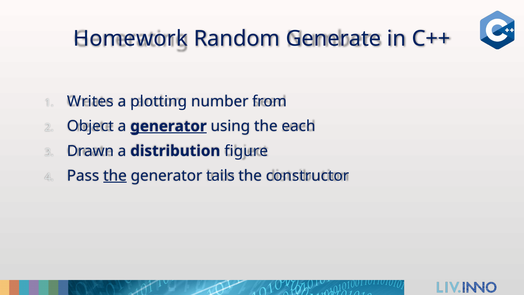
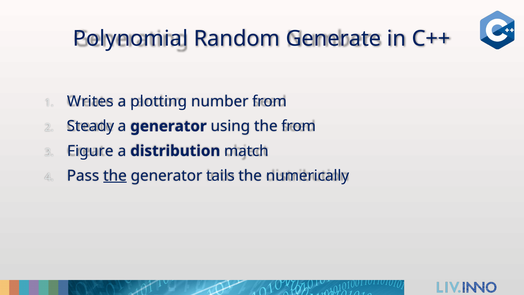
Homework: Homework -> Polynomial
Object: Object -> Steady
generator at (169, 126) underline: present -> none
the each: each -> from
Drawn: Drawn -> Figure
figure: figure -> match
constructor: constructor -> numerically
